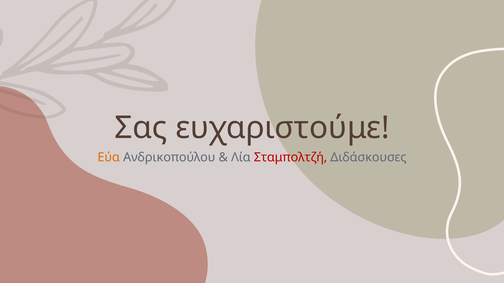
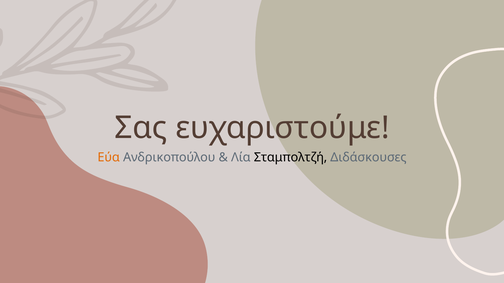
Σταμπολτζή colour: red -> black
